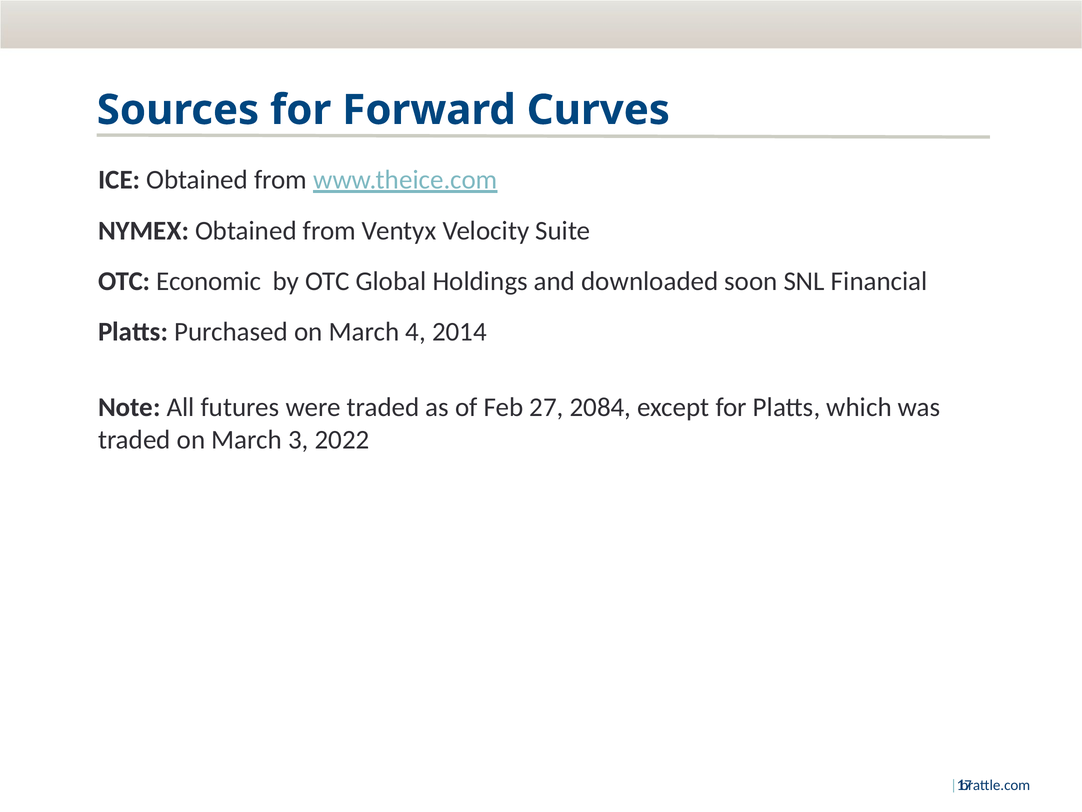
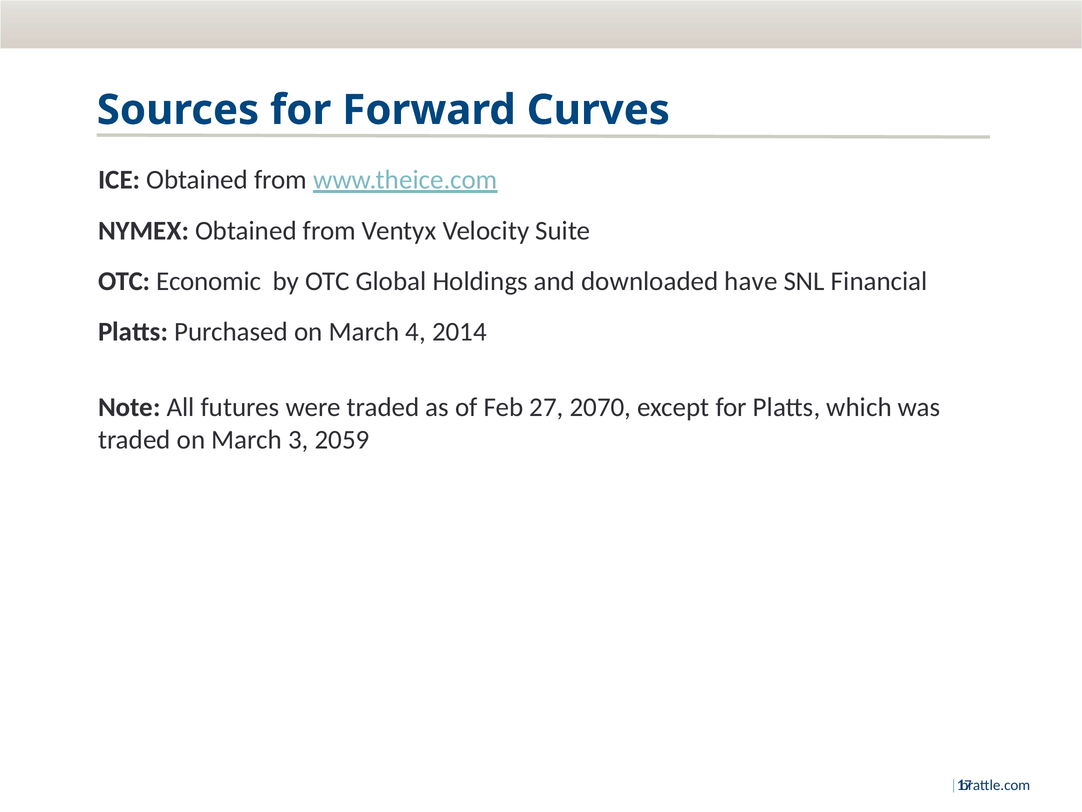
soon: soon -> have
2084: 2084 -> 2070
2022: 2022 -> 2059
